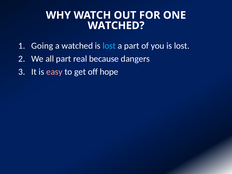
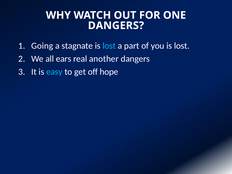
WATCHED at (116, 26): WATCHED -> DANGERS
a watched: watched -> stagnate
all part: part -> ears
because: because -> another
easy colour: pink -> light blue
